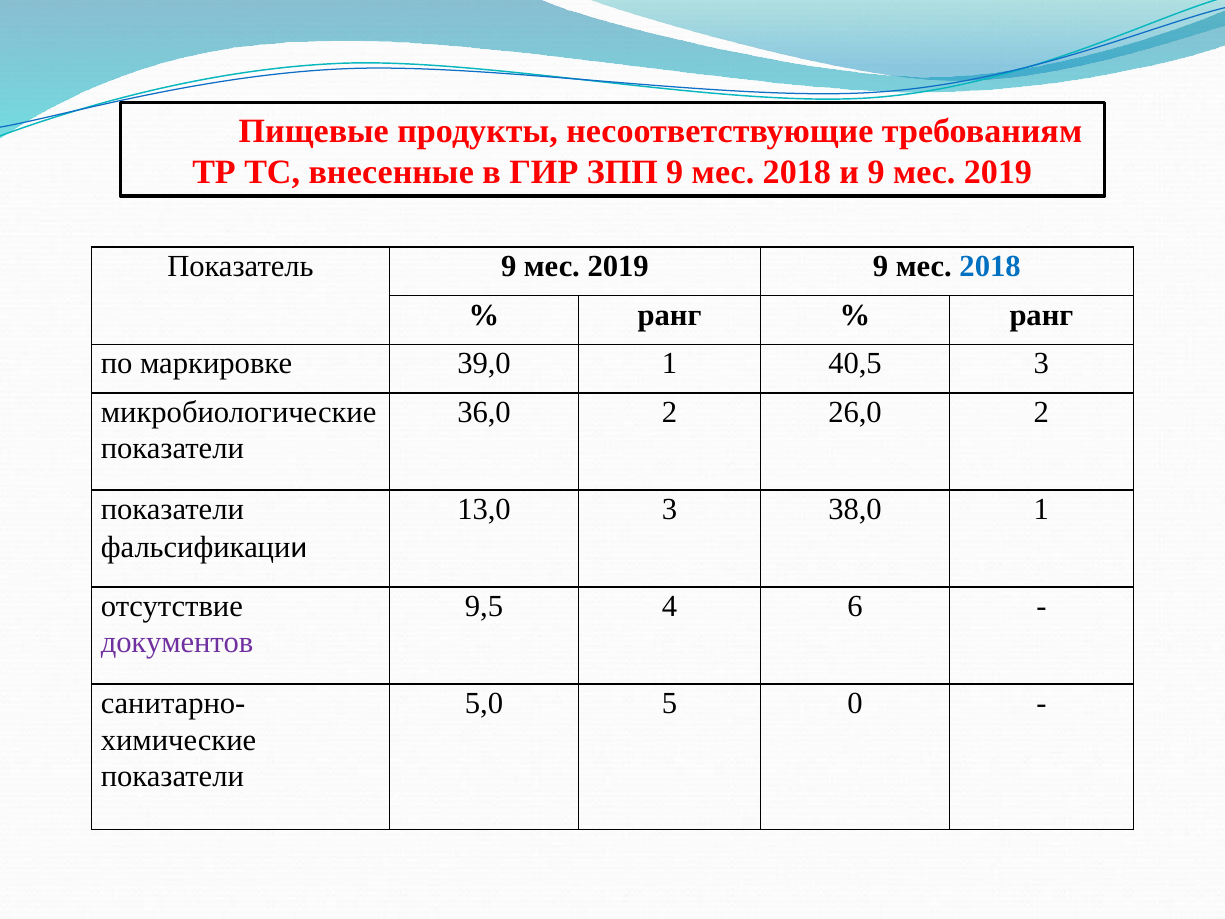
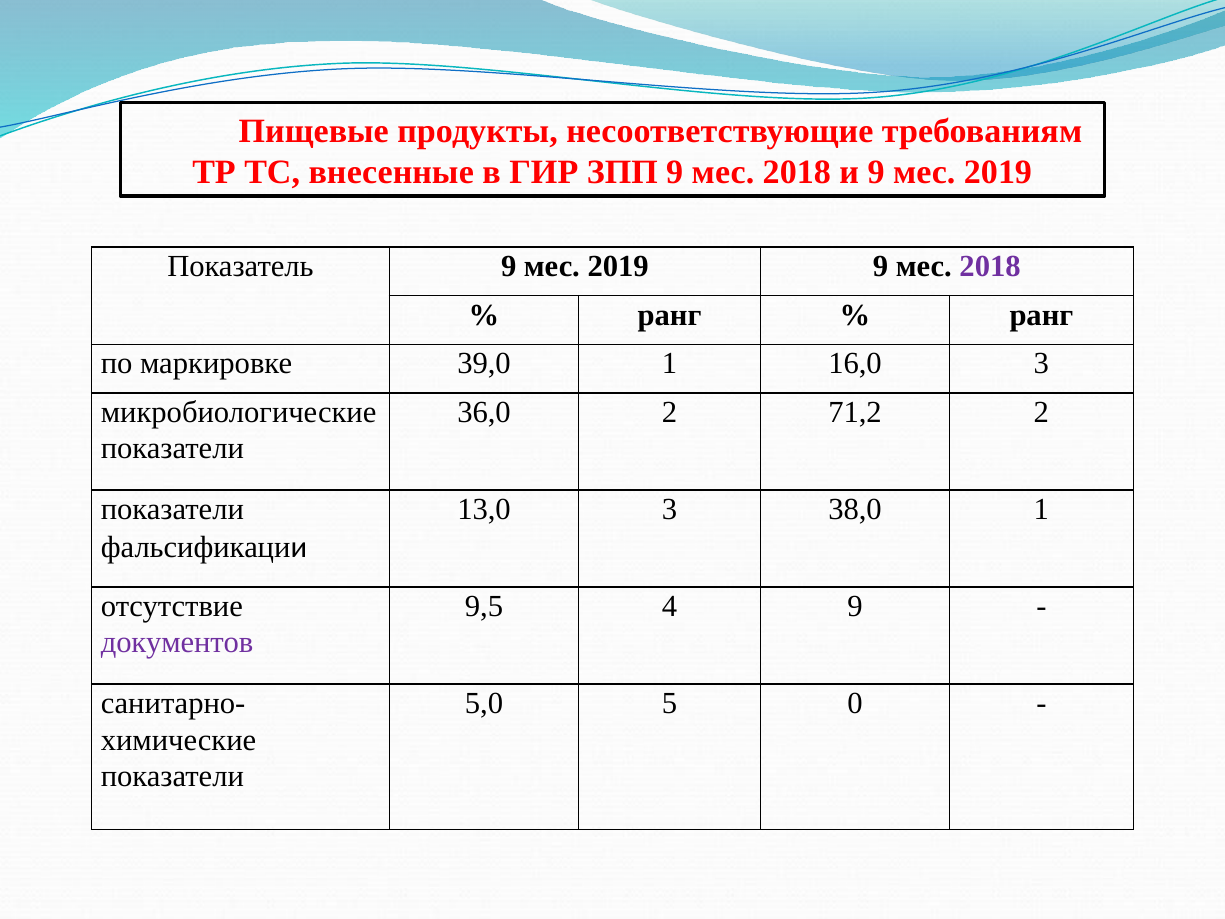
2018 at (990, 267) colour: blue -> purple
40,5: 40,5 -> 16,0
26,0: 26,0 -> 71,2
4 6: 6 -> 9
